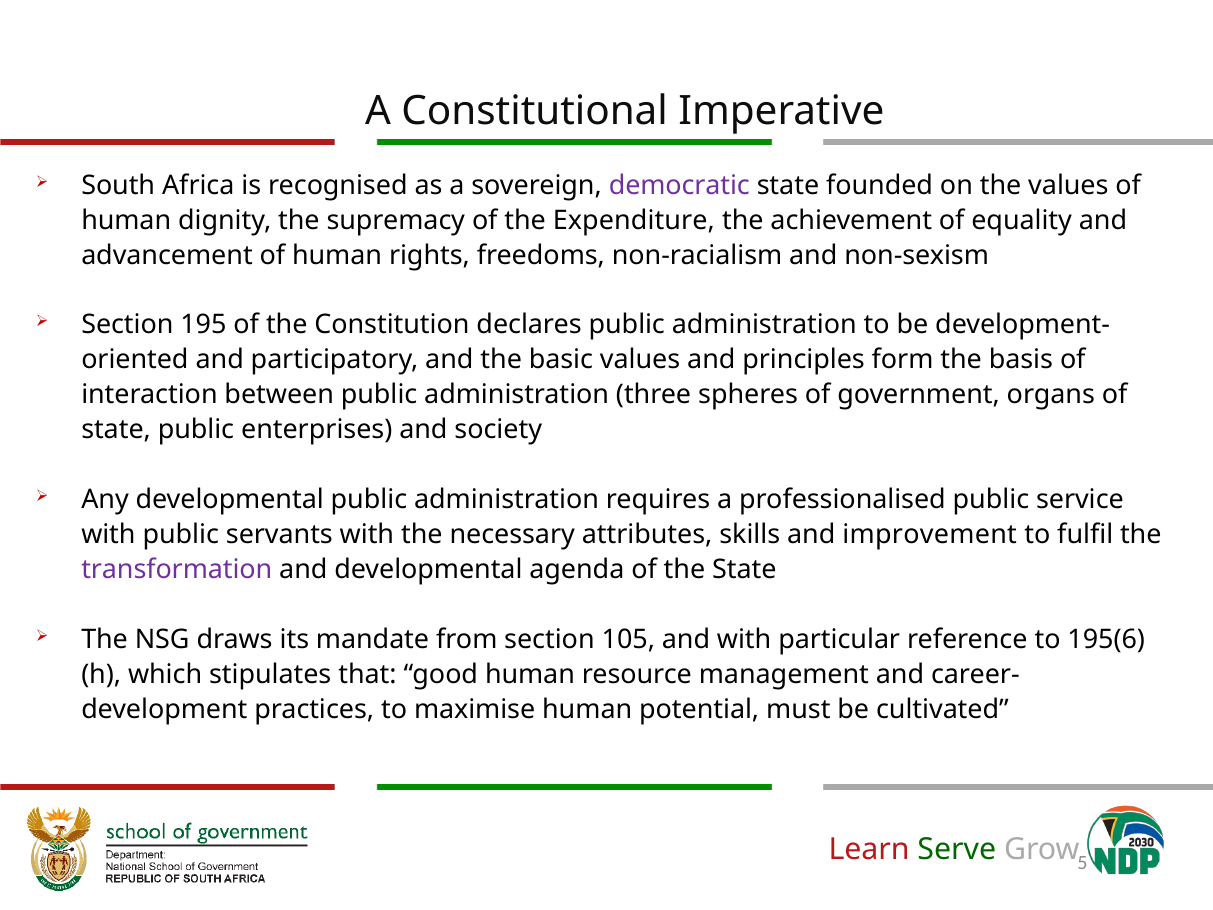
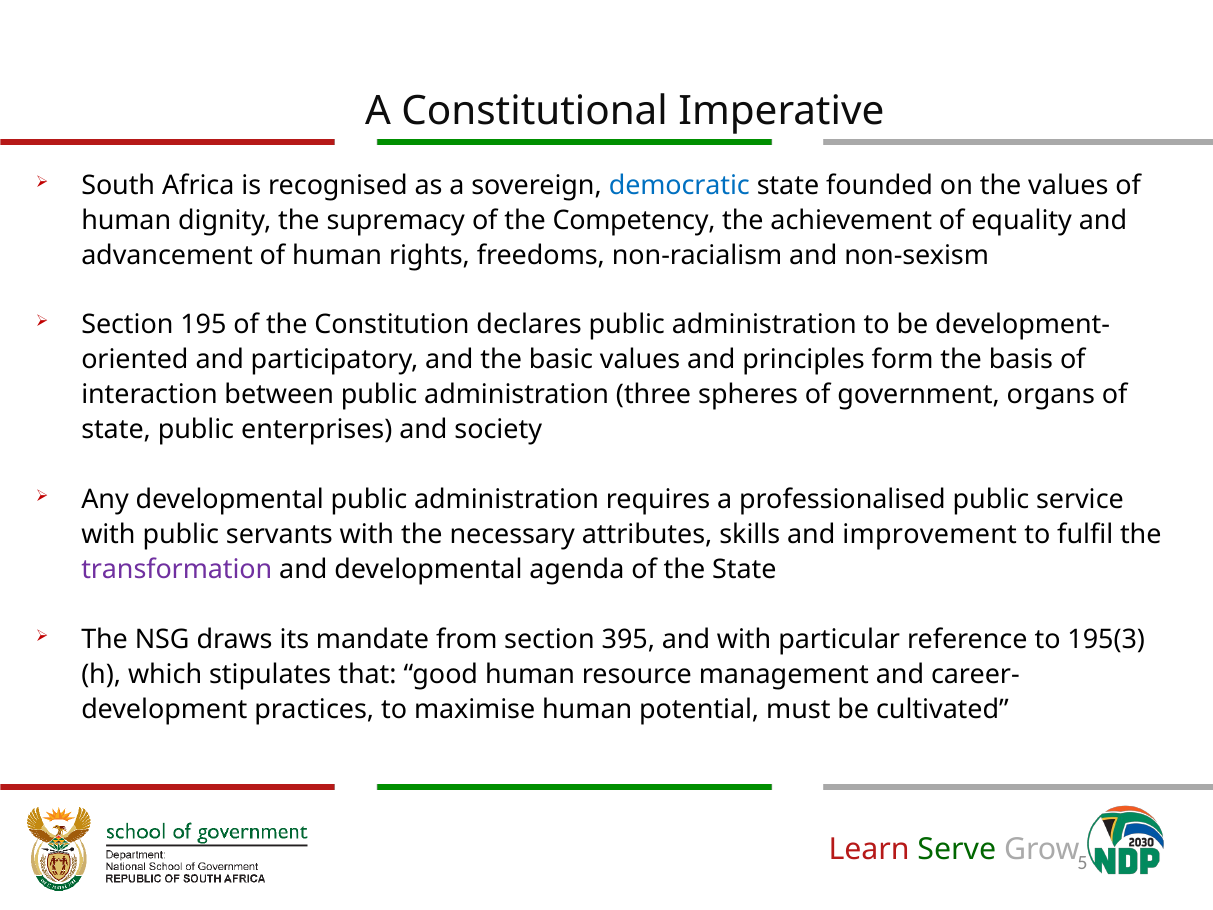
democratic colour: purple -> blue
Expenditure: Expenditure -> Competency
105: 105 -> 395
195(6: 195(6 -> 195(3
